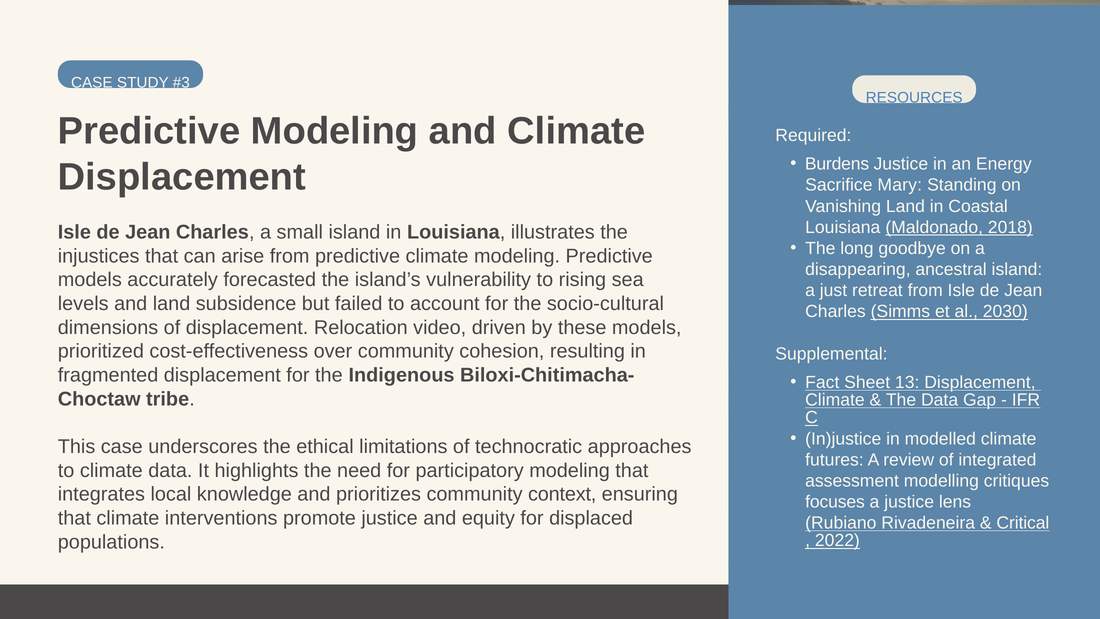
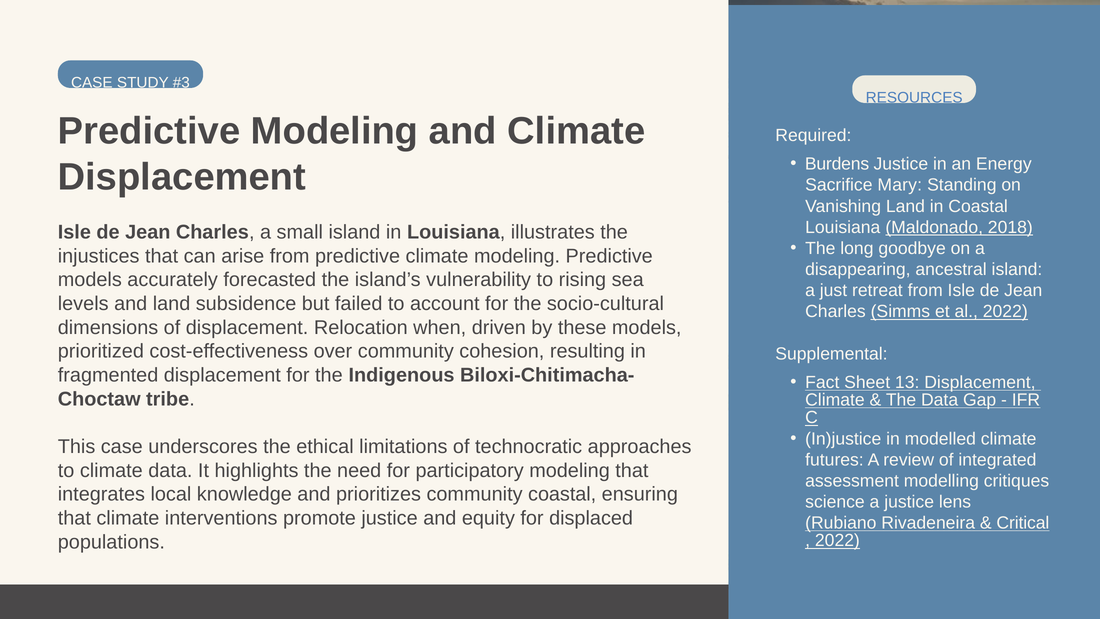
al 2030: 2030 -> 2022
video: video -> when
community context: context -> coastal
focuses: focuses -> science
